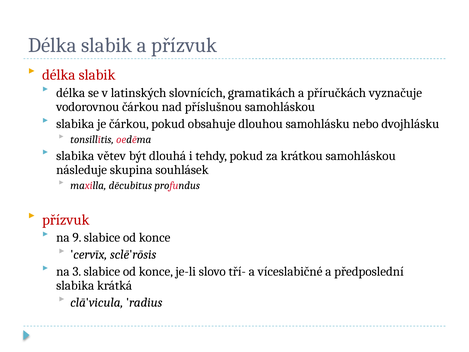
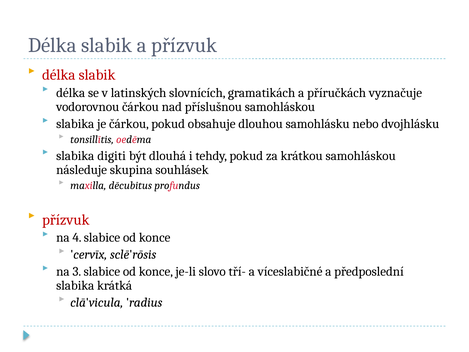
větev: větev -> digiti
9: 9 -> 4
